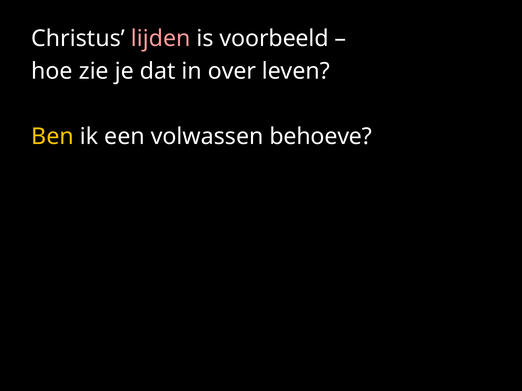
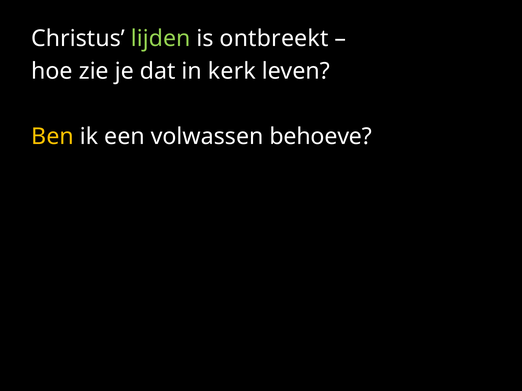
lijden colour: pink -> light green
voorbeeld: voorbeeld -> ontbreekt
over: over -> kerk
